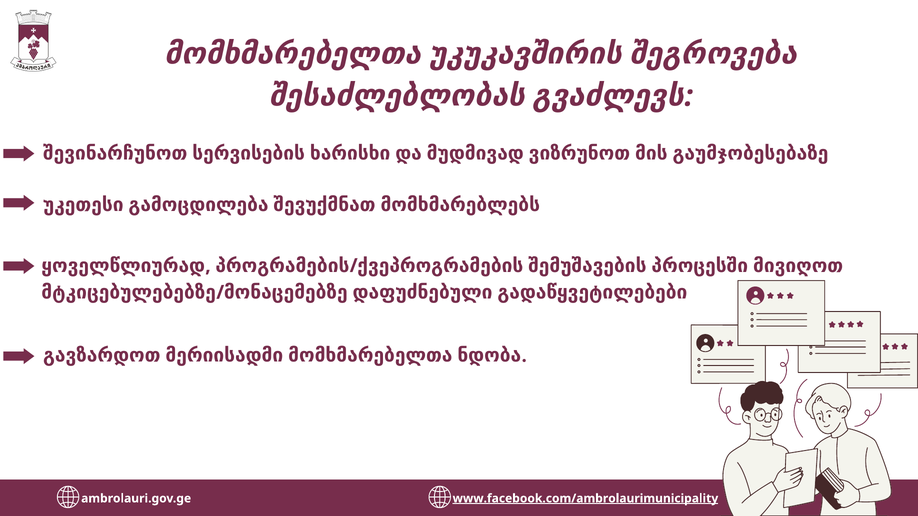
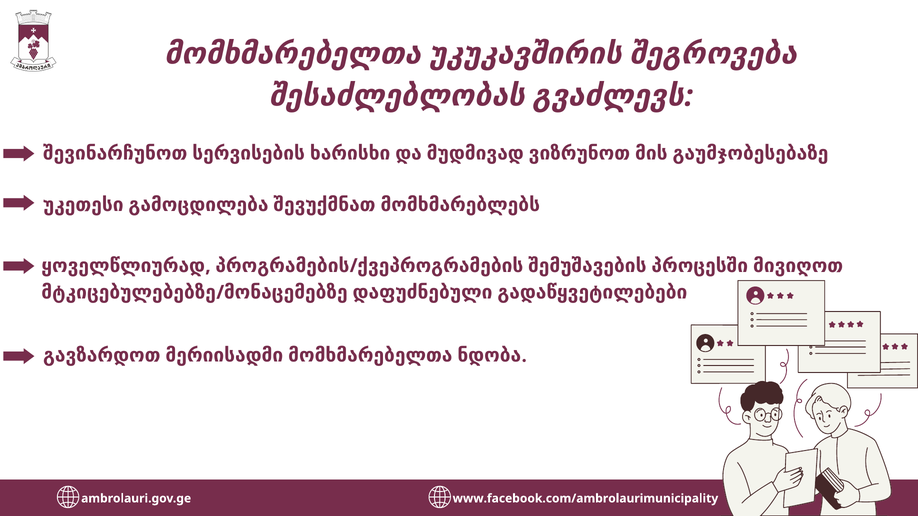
www.facebook.com/ambrolaurimunicipality underline: present -> none
